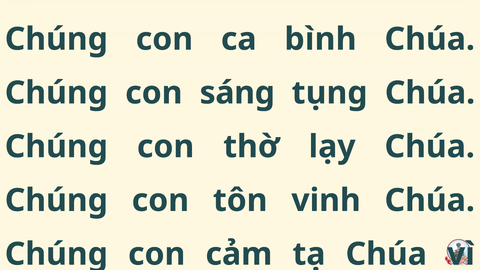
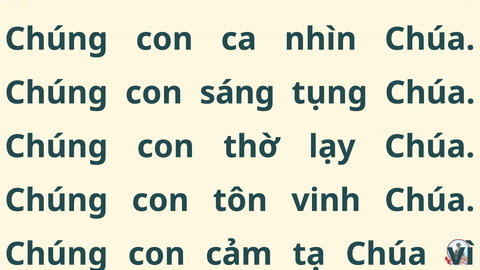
bình: bình -> nhìn
